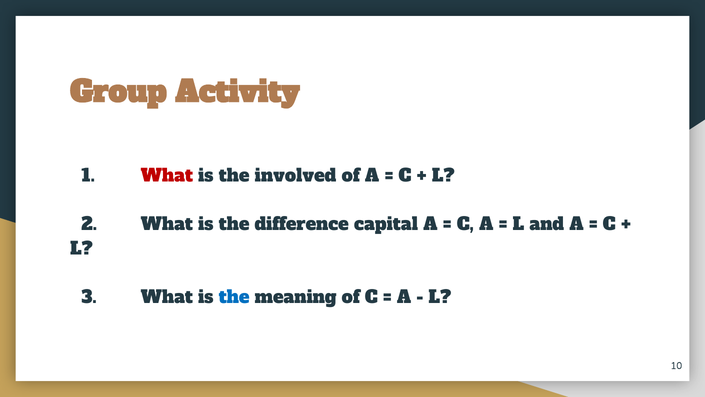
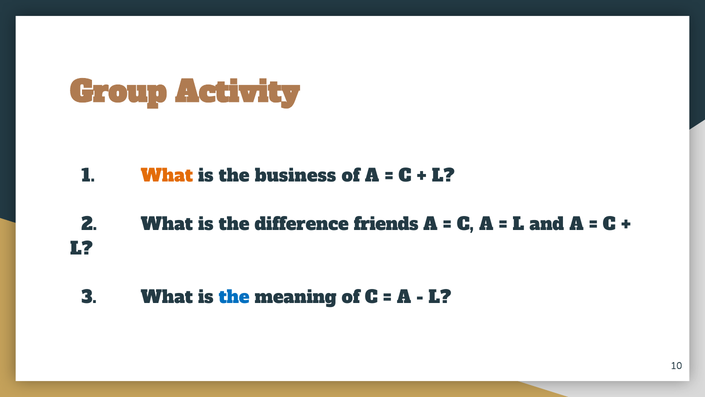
What at (167, 176) colour: red -> orange
involved: involved -> business
capital: capital -> friends
